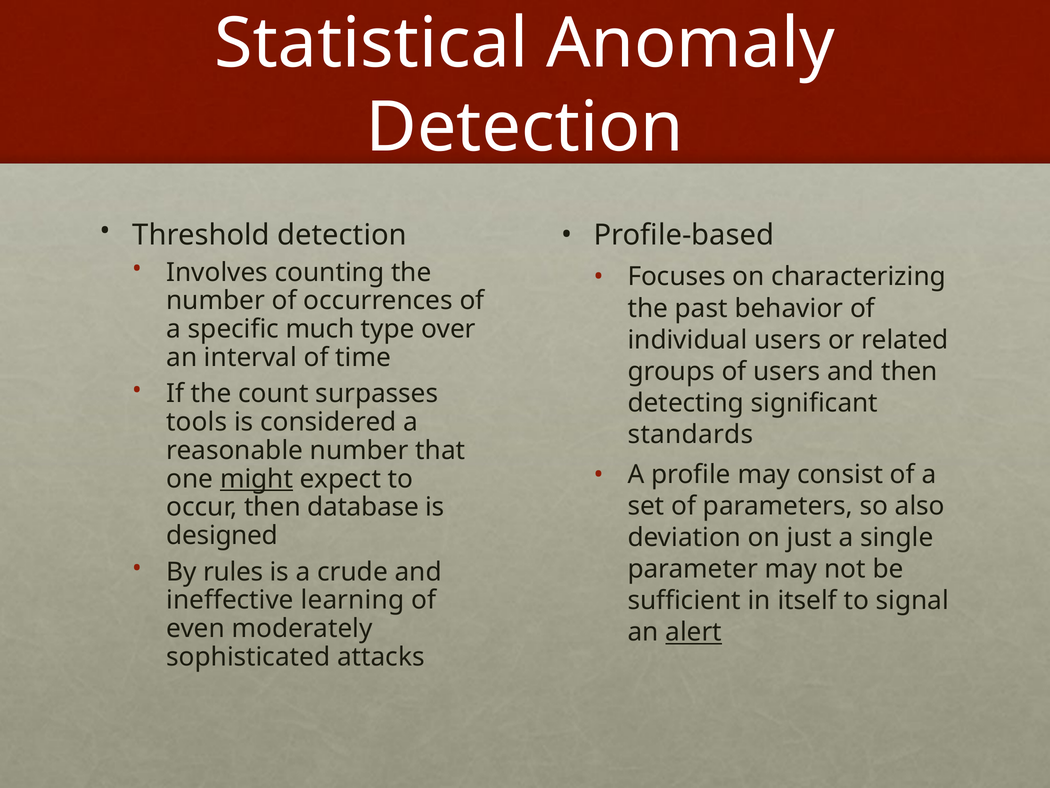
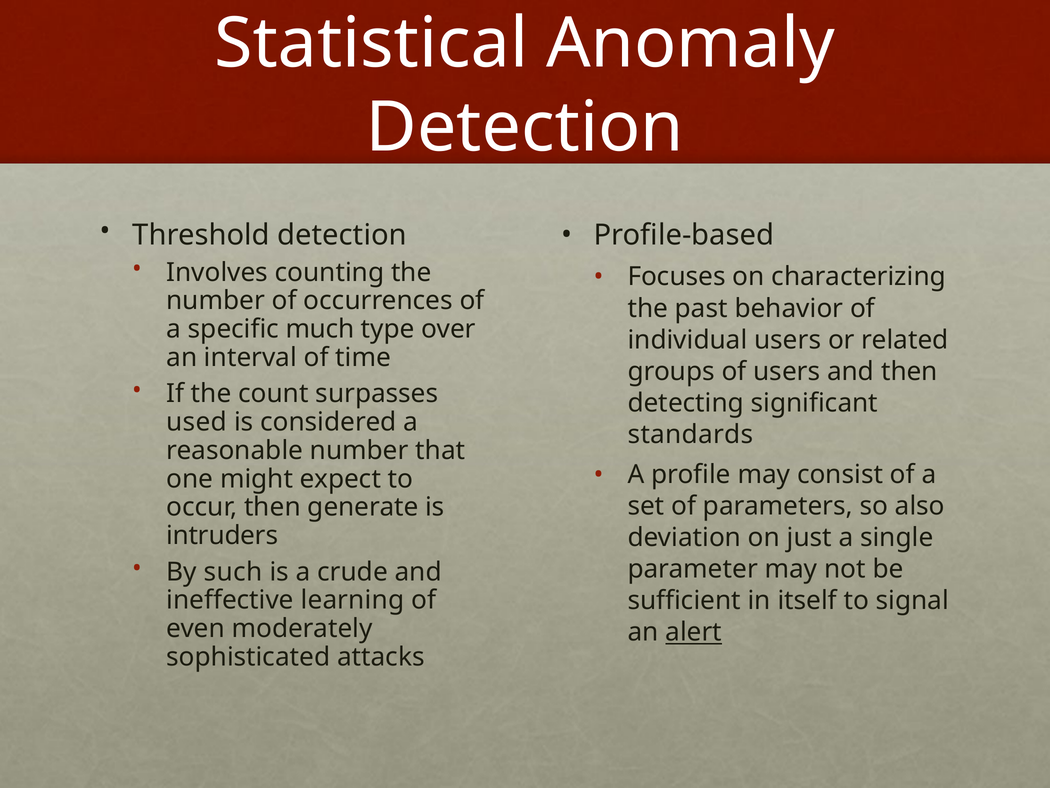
tools: tools -> used
might underline: present -> none
database: database -> generate
designed: designed -> intruders
rules: rules -> such
